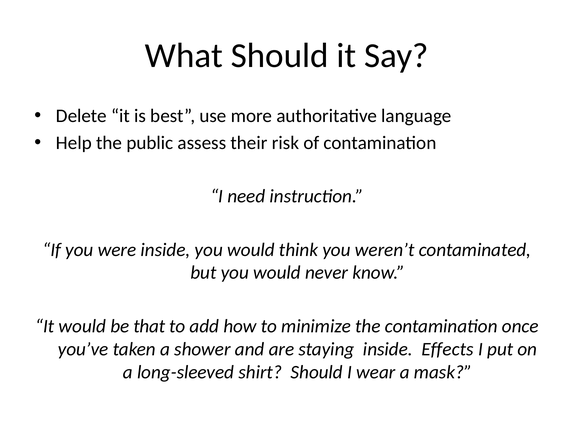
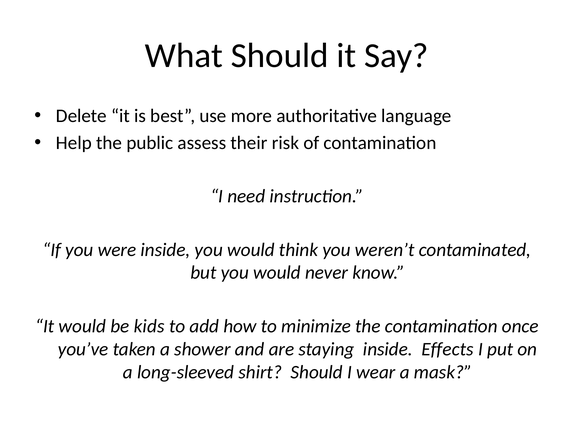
that: that -> kids
